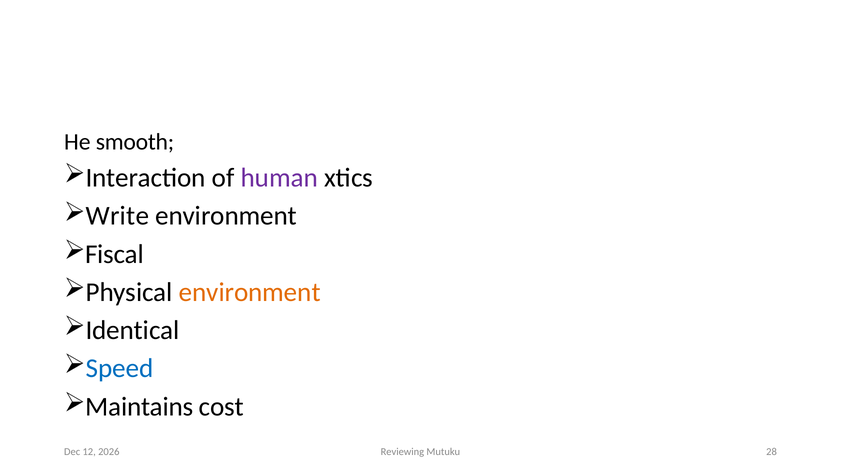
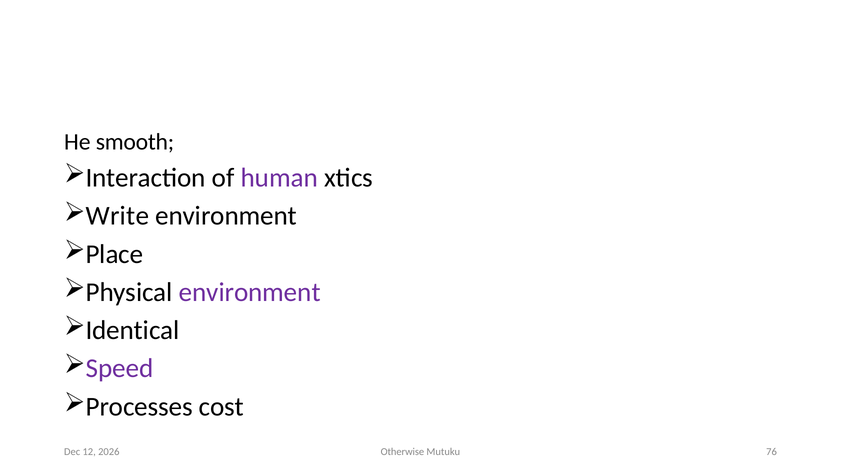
Fiscal: Fiscal -> Place
environment at (250, 292) colour: orange -> purple
Speed colour: blue -> purple
Maintains: Maintains -> Processes
Reviewing: Reviewing -> Otherwise
28: 28 -> 76
